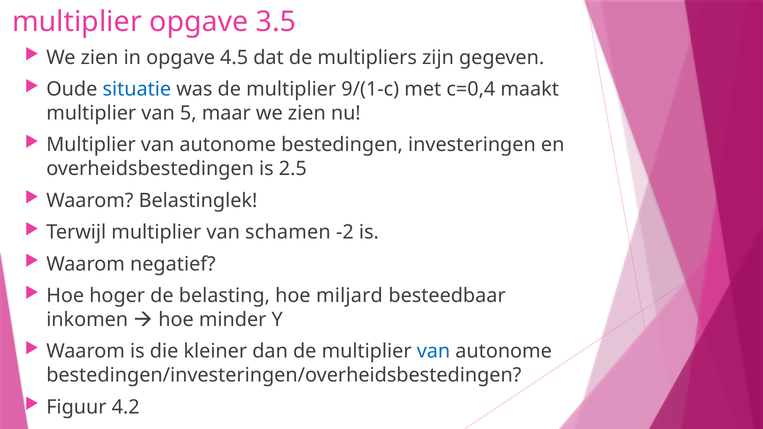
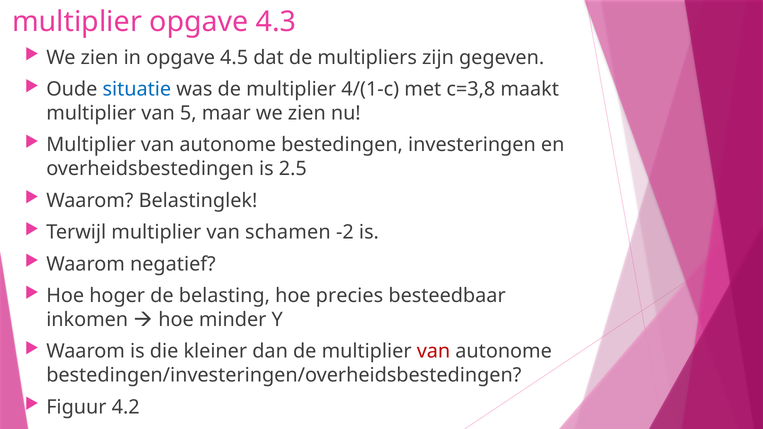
3.5: 3.5 -> 4.3
9/(1-c: 9/(1-c -> 4/(1-c
c=0,4: c=0,4 -> c=3,8
miljard: miljard -> precies
van at (434, 352) colour: blue -> red
